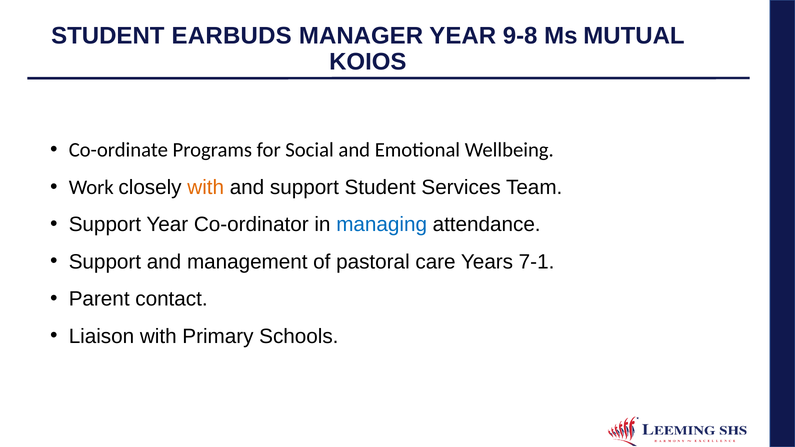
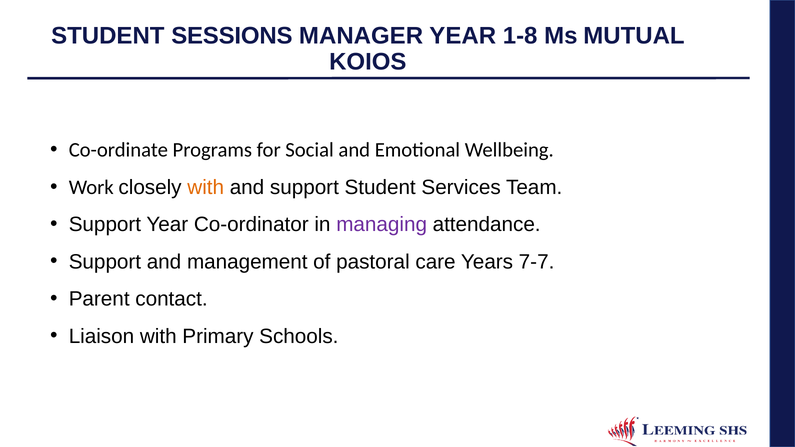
EARBUDS: EARBUDS -> SESSIONS
9-8: 9-8 -> 1-8
managing colour: blue -> purple
7-1: 7-1 -> 7-7
